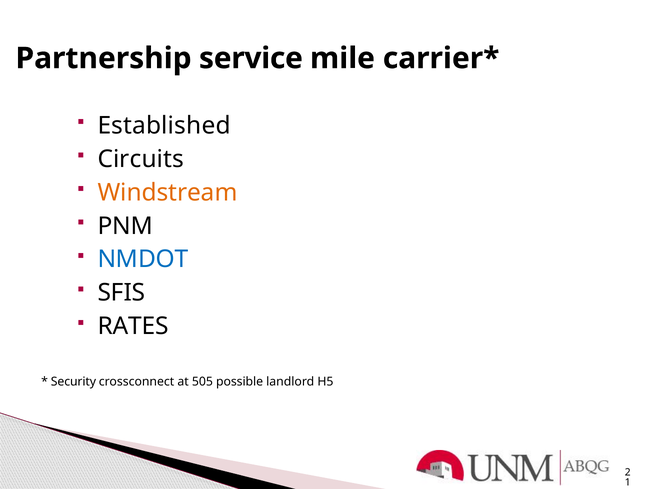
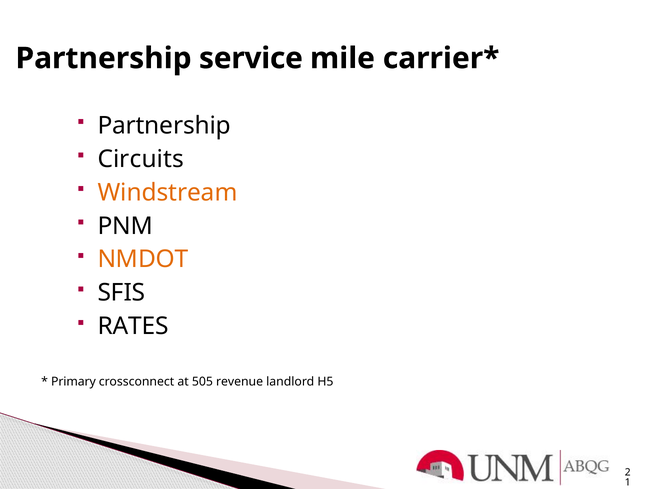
Established at (164, 126): Established -> Partnership
NMDOT colour: blue -> orange
Security: Security -> Primary
possible: possible -> revenue
